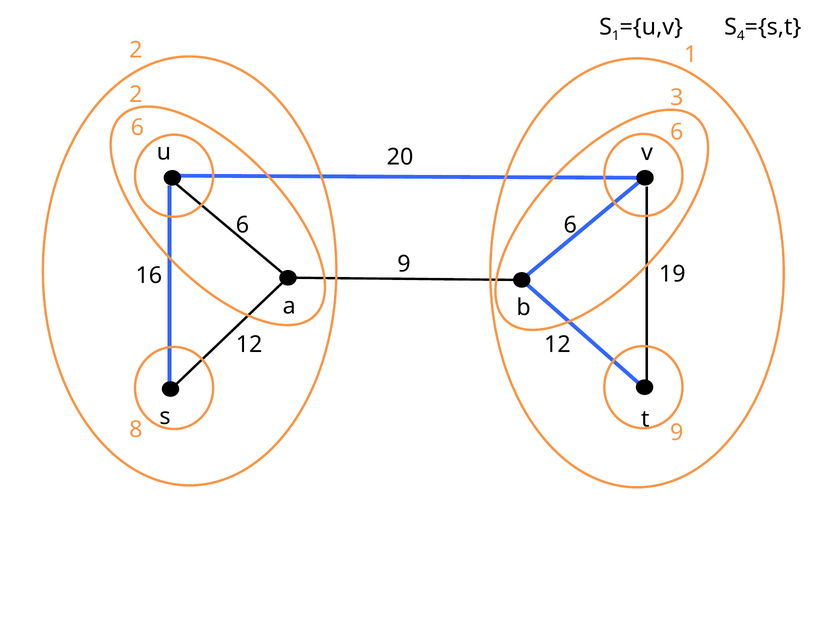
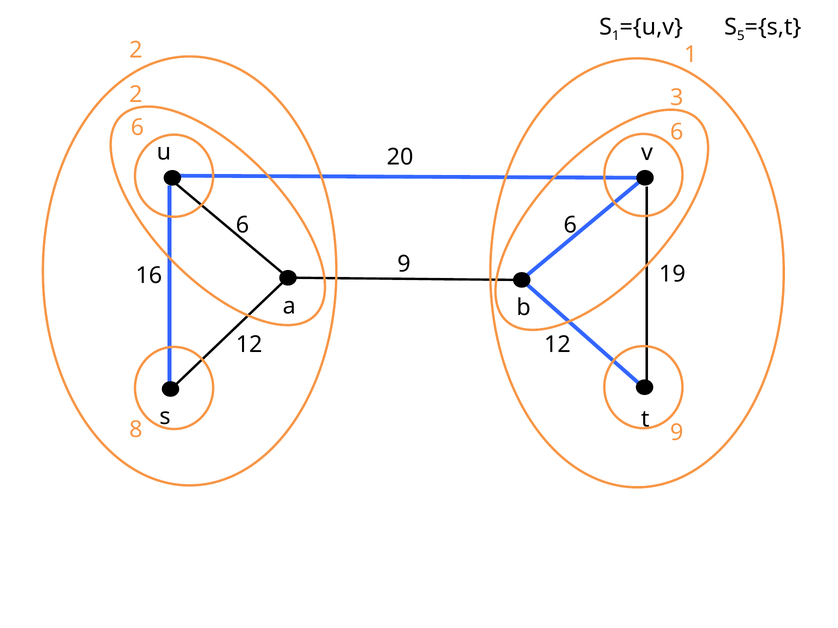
4: 4 -> 5
